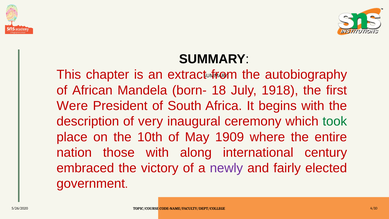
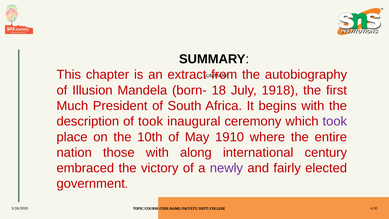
African: African -> Illusion
Were: Were -> Much
of very: very -> took
took at (335, 121) colour: green -> purple
1909: 1909 -> 1910
